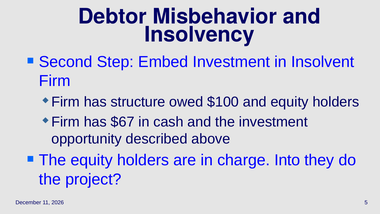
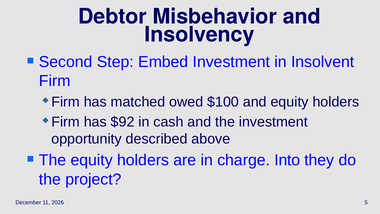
structure: structure -> matched
$67: $67 -> $92
